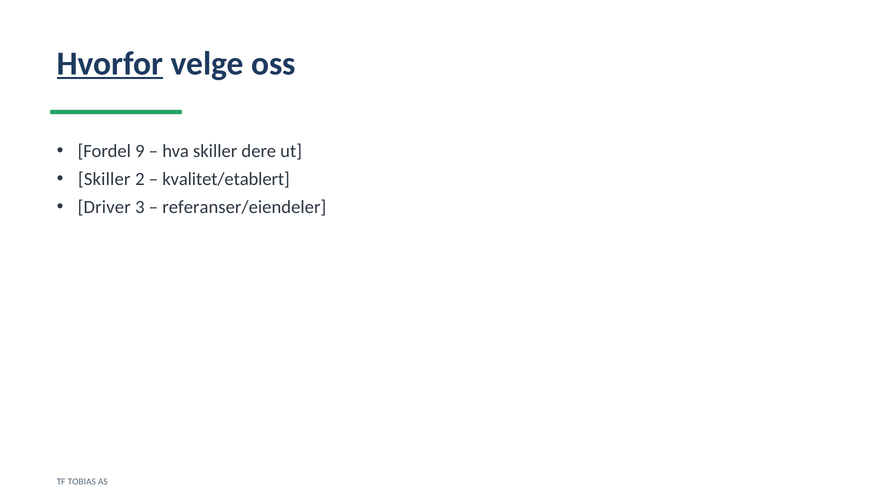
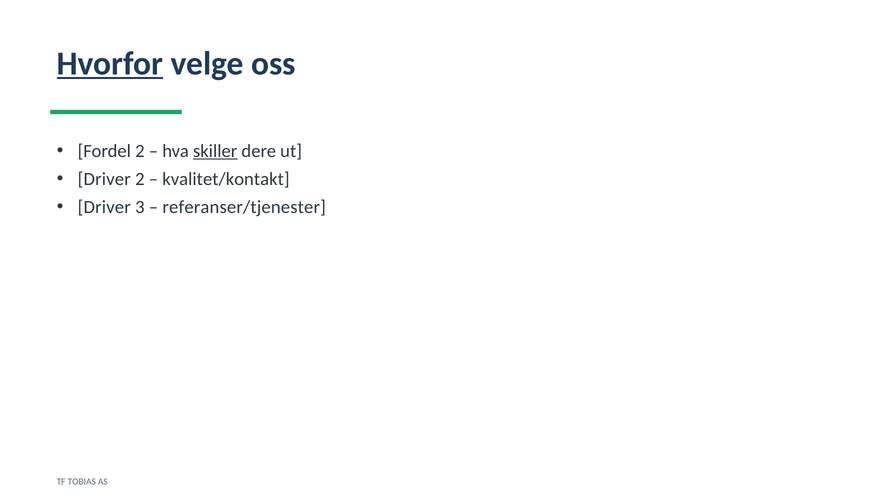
Fordel 9: 9 -> 2
skiller at (215, 151) underline: none -> present
Skiller at (104, 179): Skiller -> Driver
kvalitet/etablert: kvalitet/etablert -> kvalitet/kontakt
referanser/eiendeler: referanser/eiendeler -> referanser/tjenester
